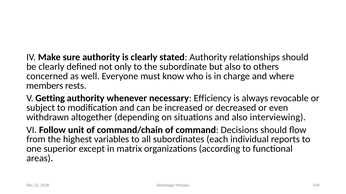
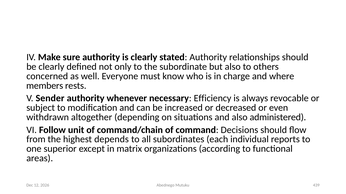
Getting: Getting -> Sender
interviewing: interviewing -> administered
variables: variables -> depends
